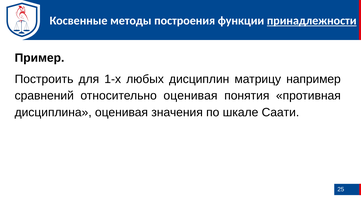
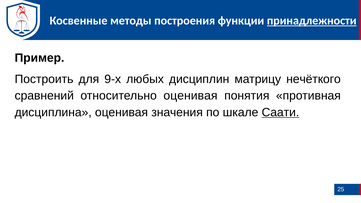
1-х: 1-х -> 9-х
например: например -> нечёткого
Саати underline: none -> present
